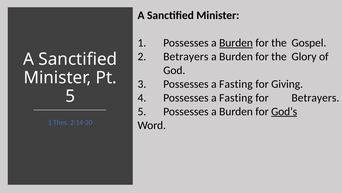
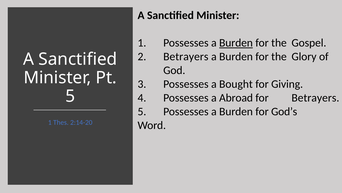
3 Possesses a Fasting: Fasting -> Bought
4 Possesses a Fasting: Fasting -> Abroad
God’s underline: present -> none
